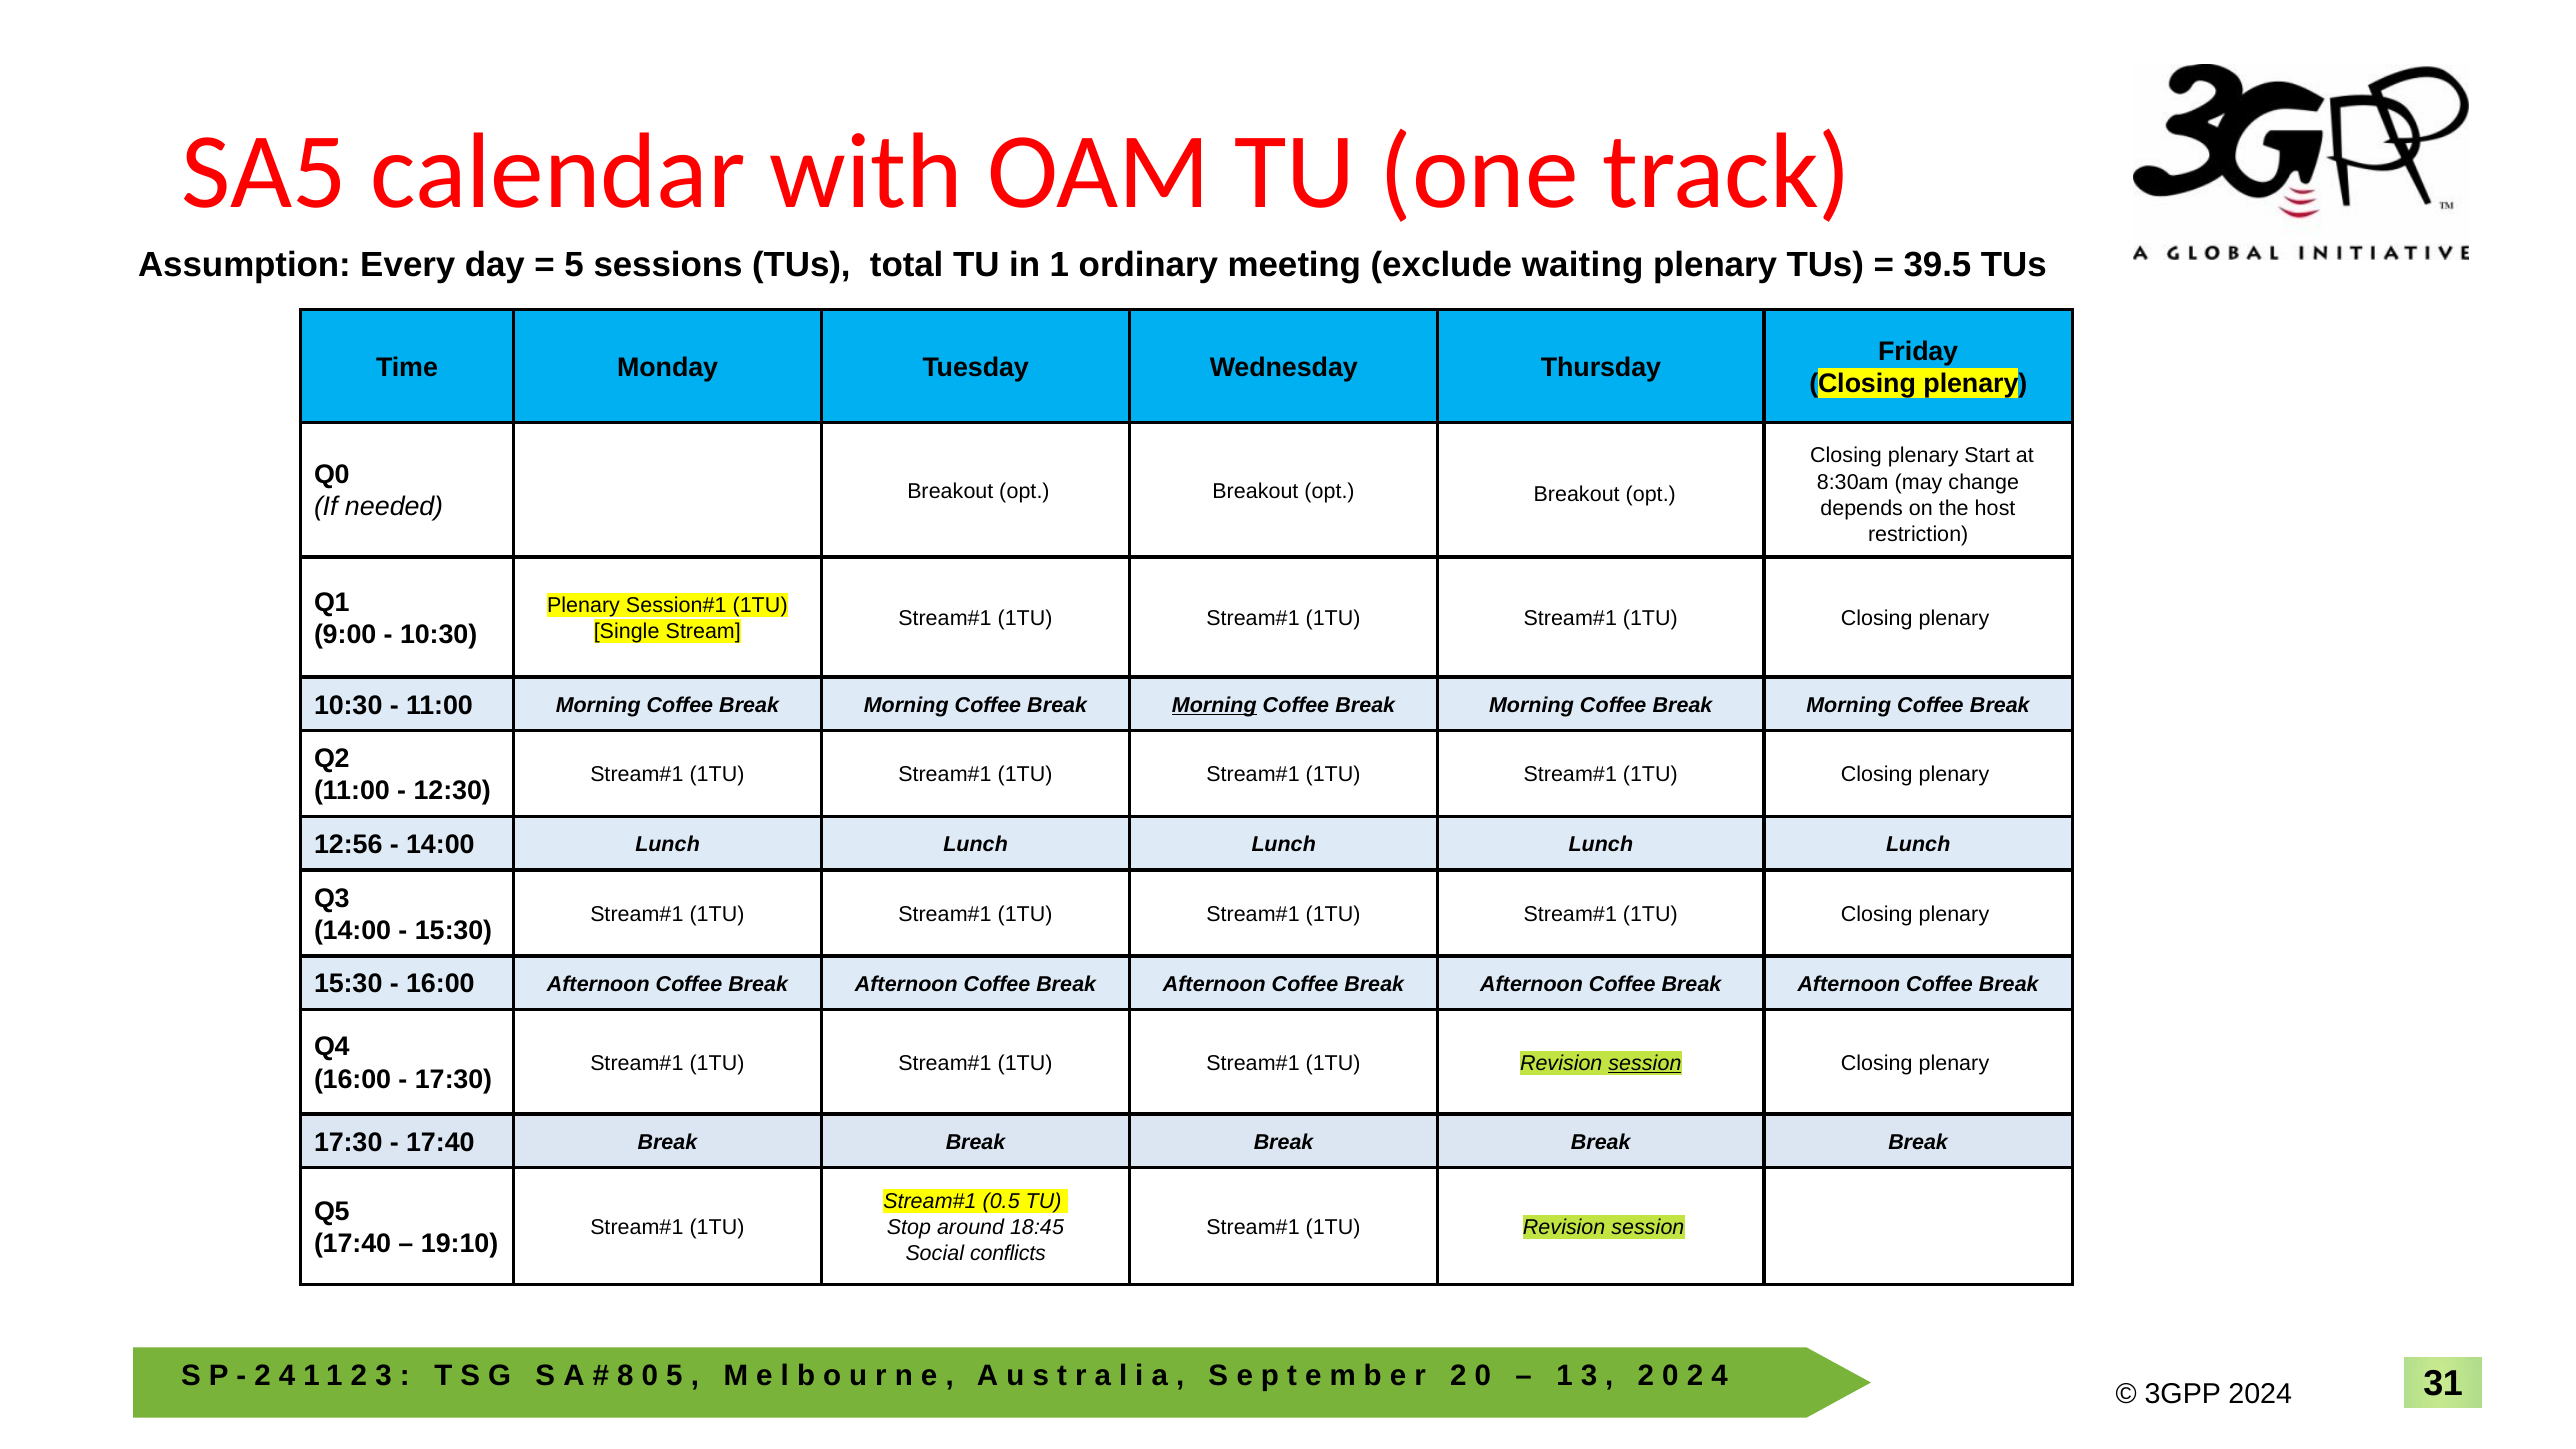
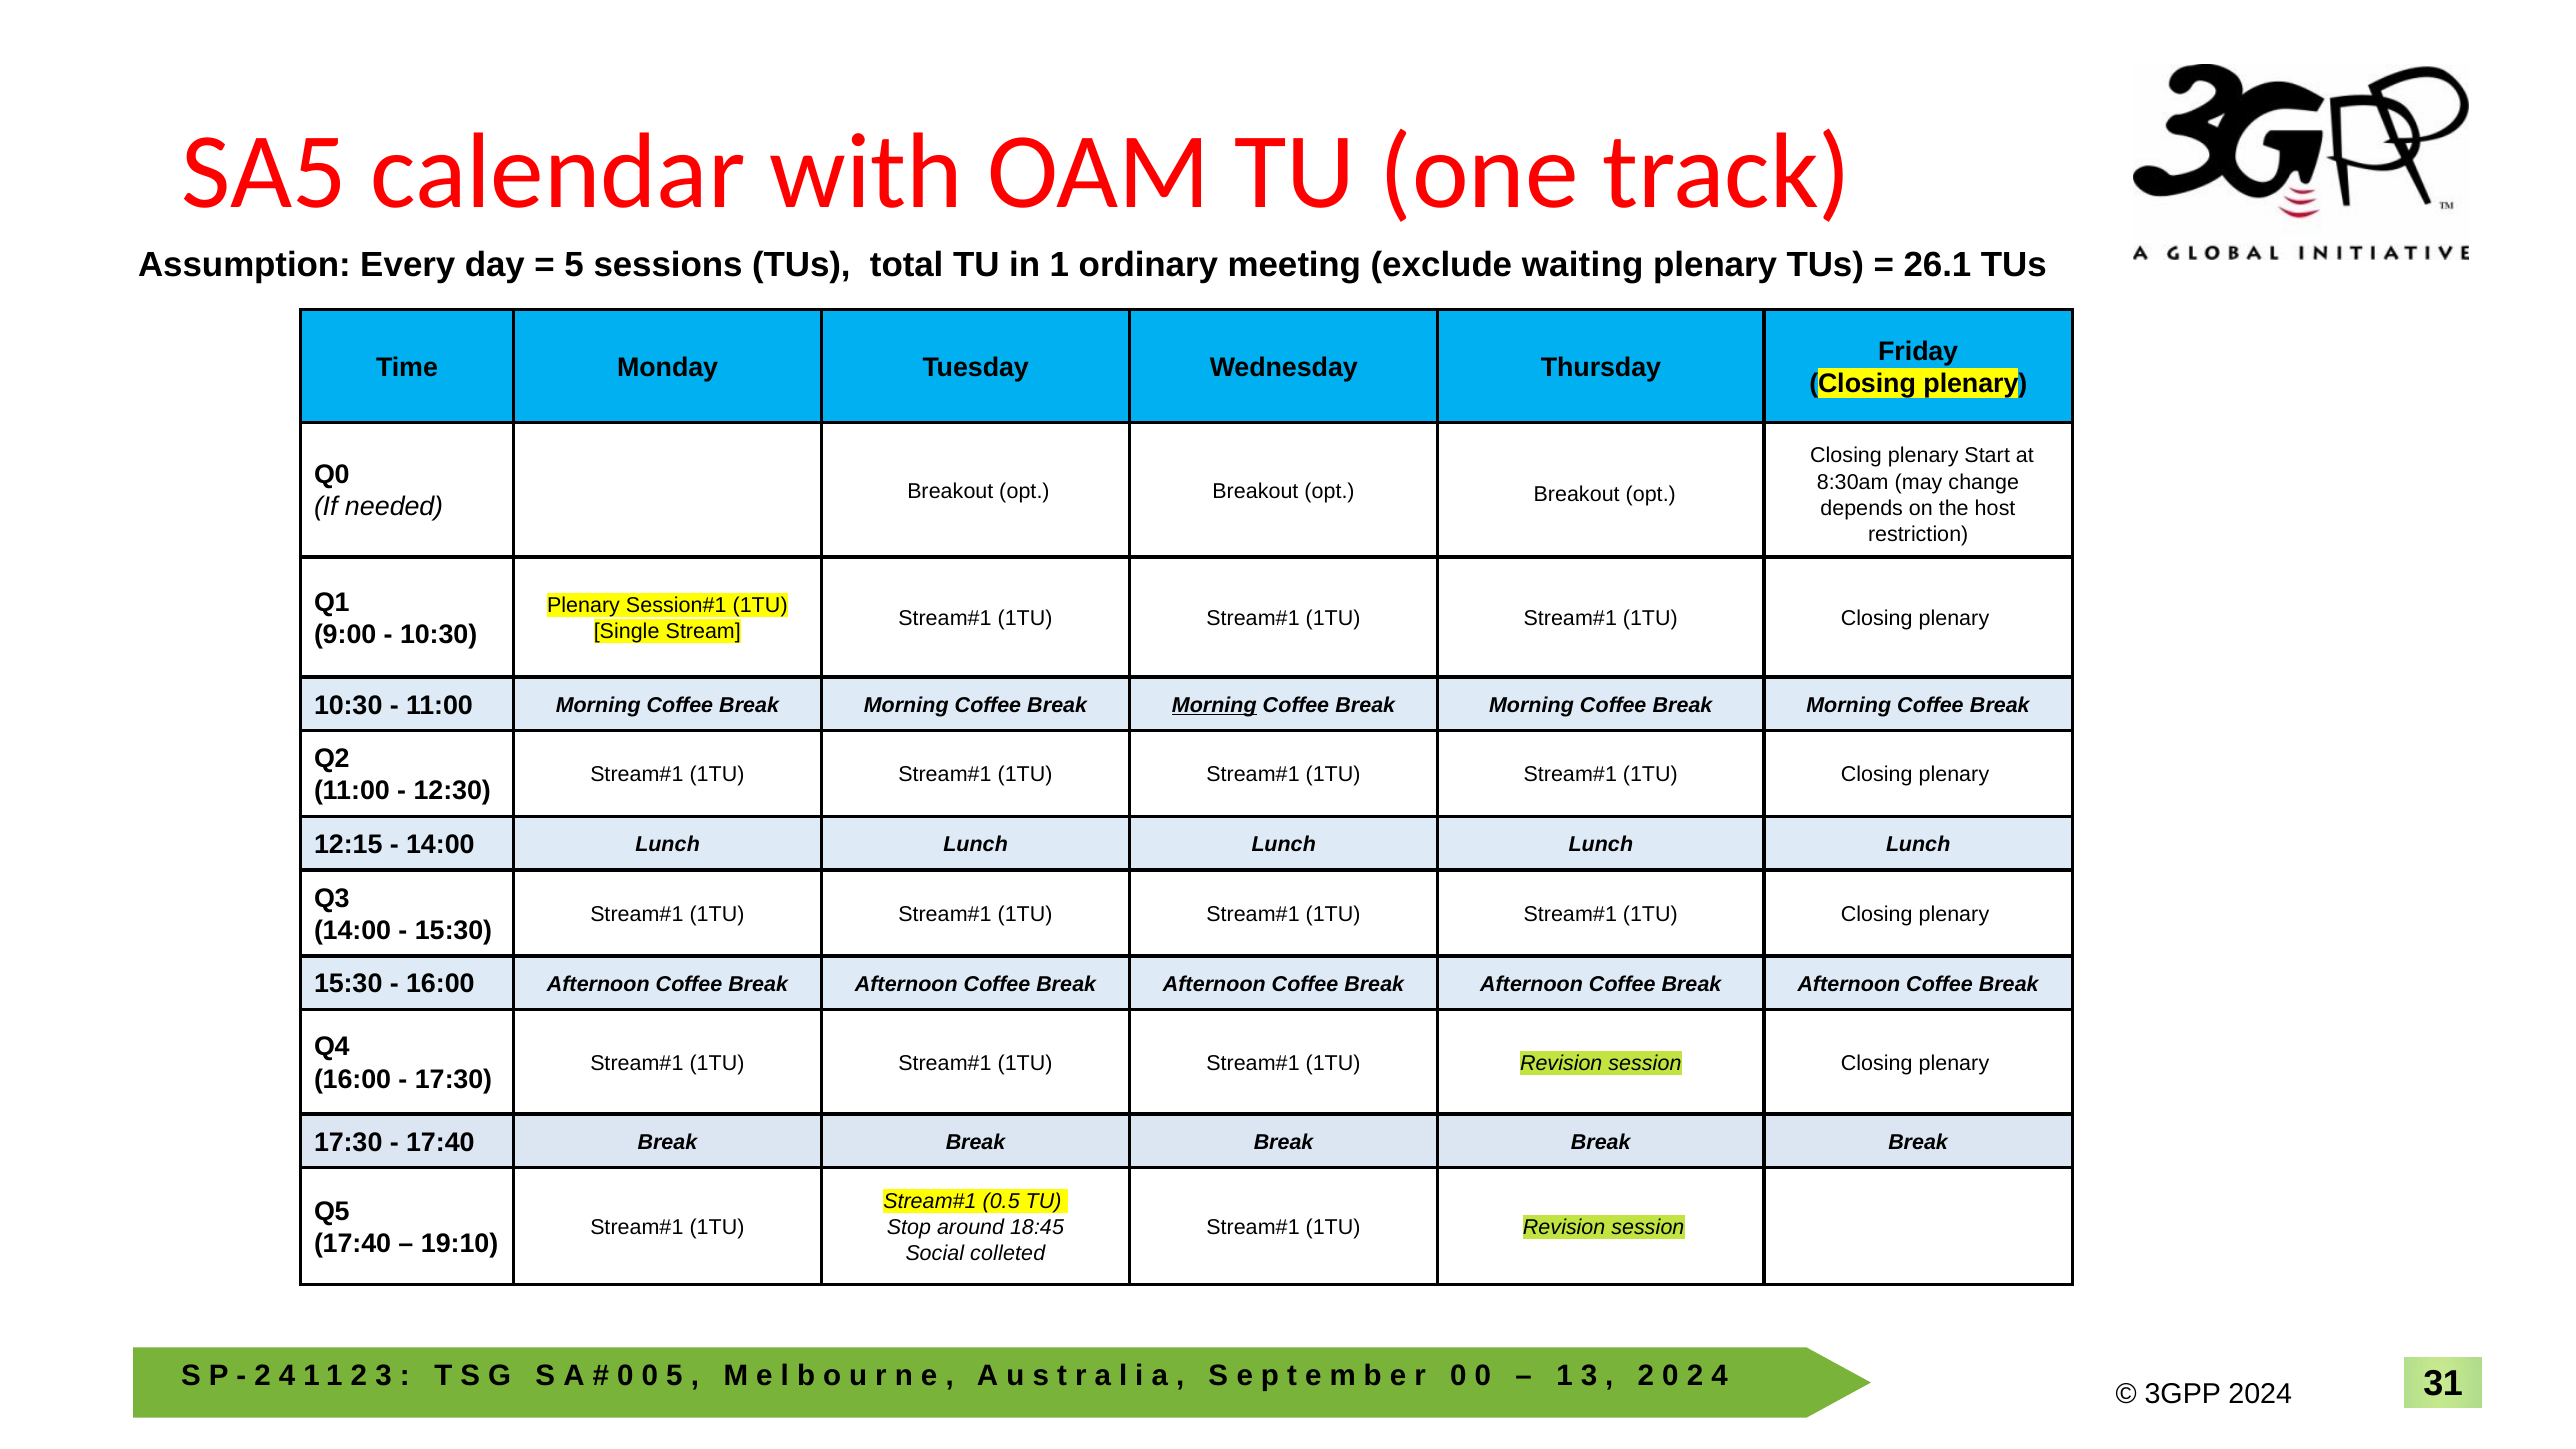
39.5: 39.5 -> 26.1
12:56: 12:56 -> 12:15
session at (1645, 1063) underline: present -> none
conflicts: conflicts -> colleted
8 at (625, 1376): 8 -> 0
2 at (1458, 1376): 2 -> 0
